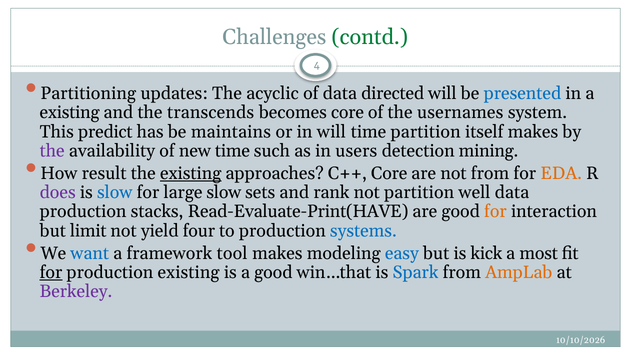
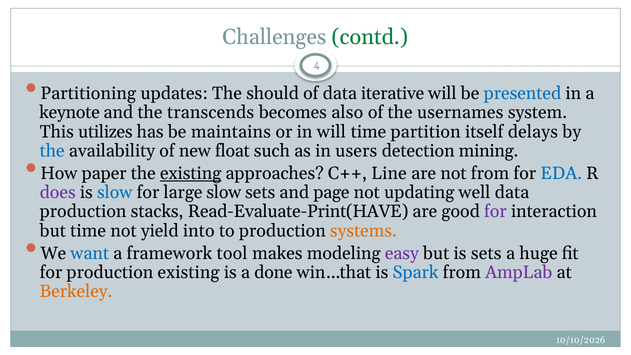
acyclic: acyclic -> should
directed: directed -> iterative
existing at (70, 112): existing -> keynote
becomes core: core -> also
predict: predict -> utilizes
itself makes: makes -> delays
the at (52, 151) colour: purple -> blue
new time: time -> float
result: result -> paper
C++ Core: Core -> Line
EDA colour: orange -> blue
rank: rank -> page
not partition: partition -> updating
for at (495, 212) colour: orange -> purple
but limit: limit -> time
four: four -> into
systems colour: blue -> orange
easy colour: blue -> purple
is kick: kick -> sets
most: most -> huge
for at (51, 272) underline: present -> none
a good: good -> done
AmpLab colour: orange -> purple
Berkeley colour: purple -> orange
